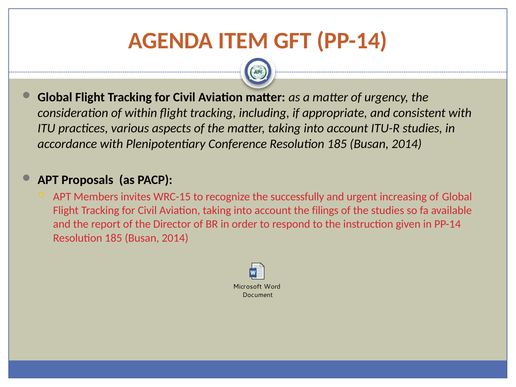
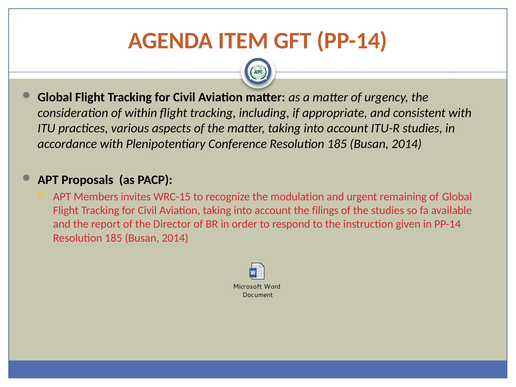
successfully: successfully -> modulation
increasing: increasing -> remaining
